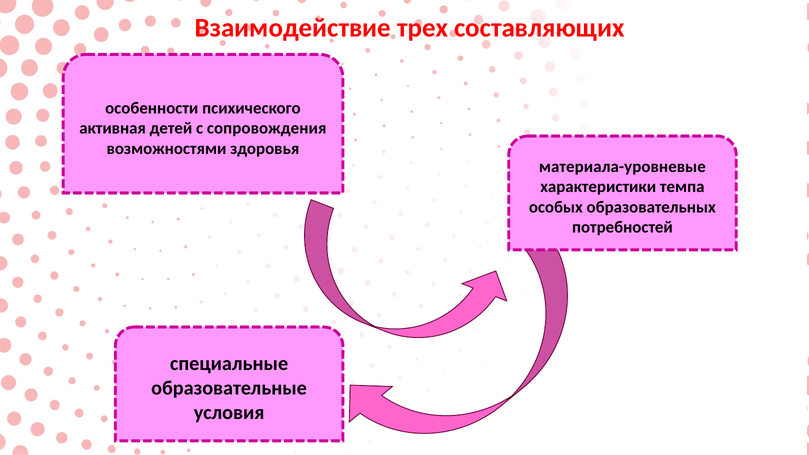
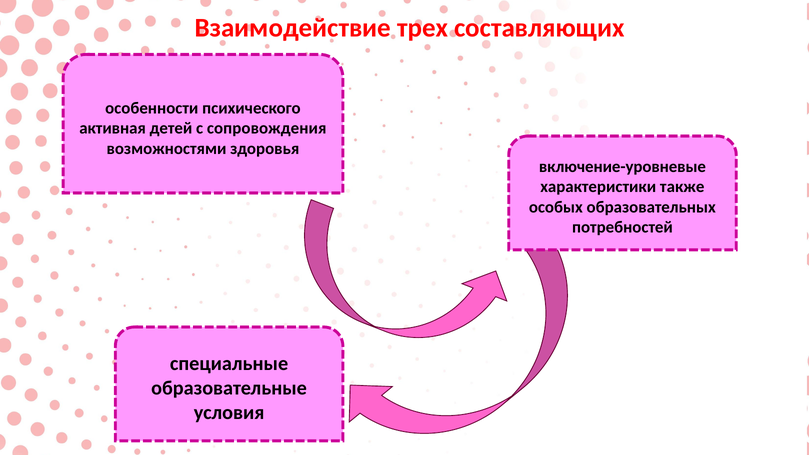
материала-уровневые: материала-уровневые -> включение-уровневые
темпа: темпа -> также
